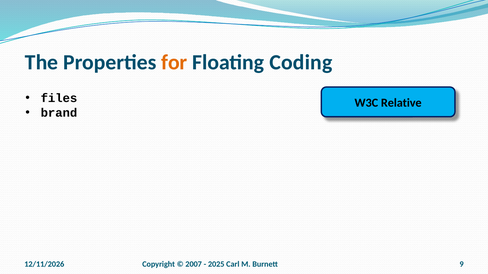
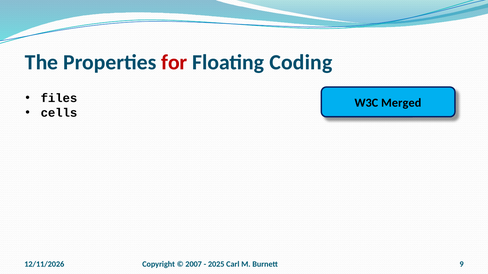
for colour: orange -> red
Relative: Relative -> Merged
brand: brand -> cells
